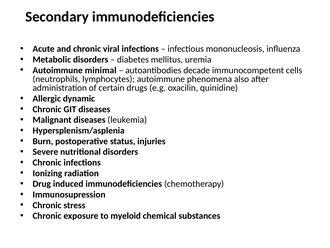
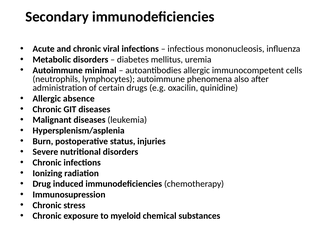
autoantibodies decade: decade -> allergic
dynamic: dynamic -> absence
